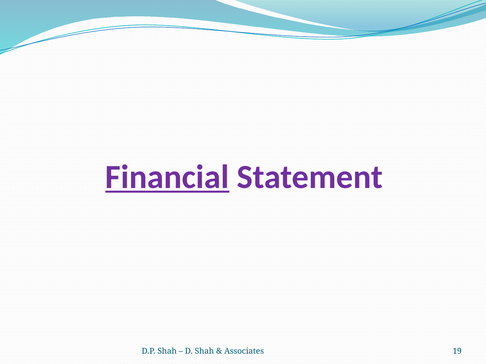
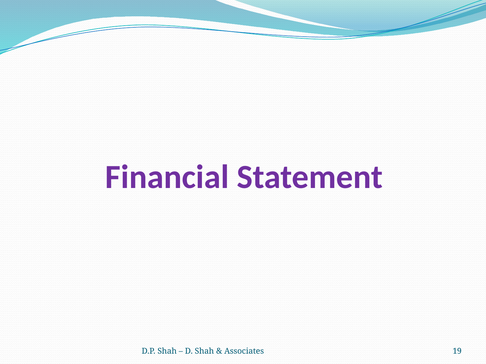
Financial underline: present -> none
